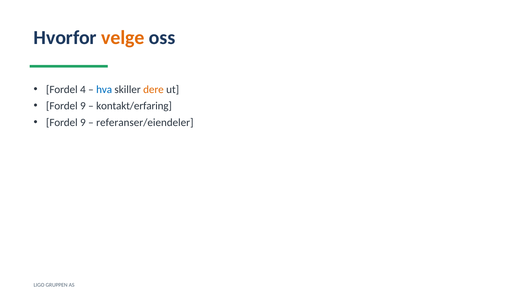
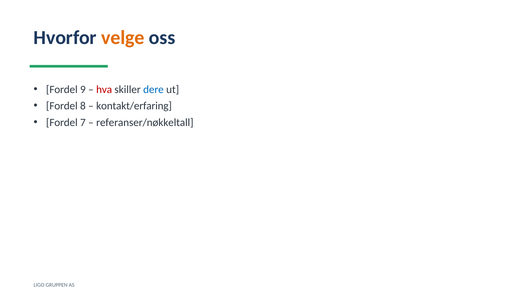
4: 4 -> 9
hva colour: blue -> red
dere colour: orange -> blue
9 at (83, 106): 9 -> 8
9 at (83, 123): 9 -> 7
referanser/eiendeler: referanser/eiendeler -> referanser/nøkkeltall
